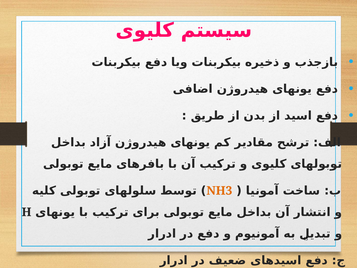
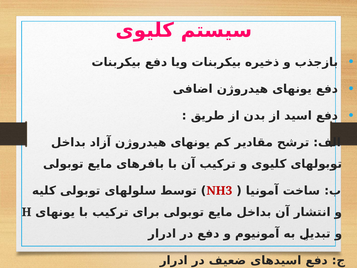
NH3 colour: orange -> red
